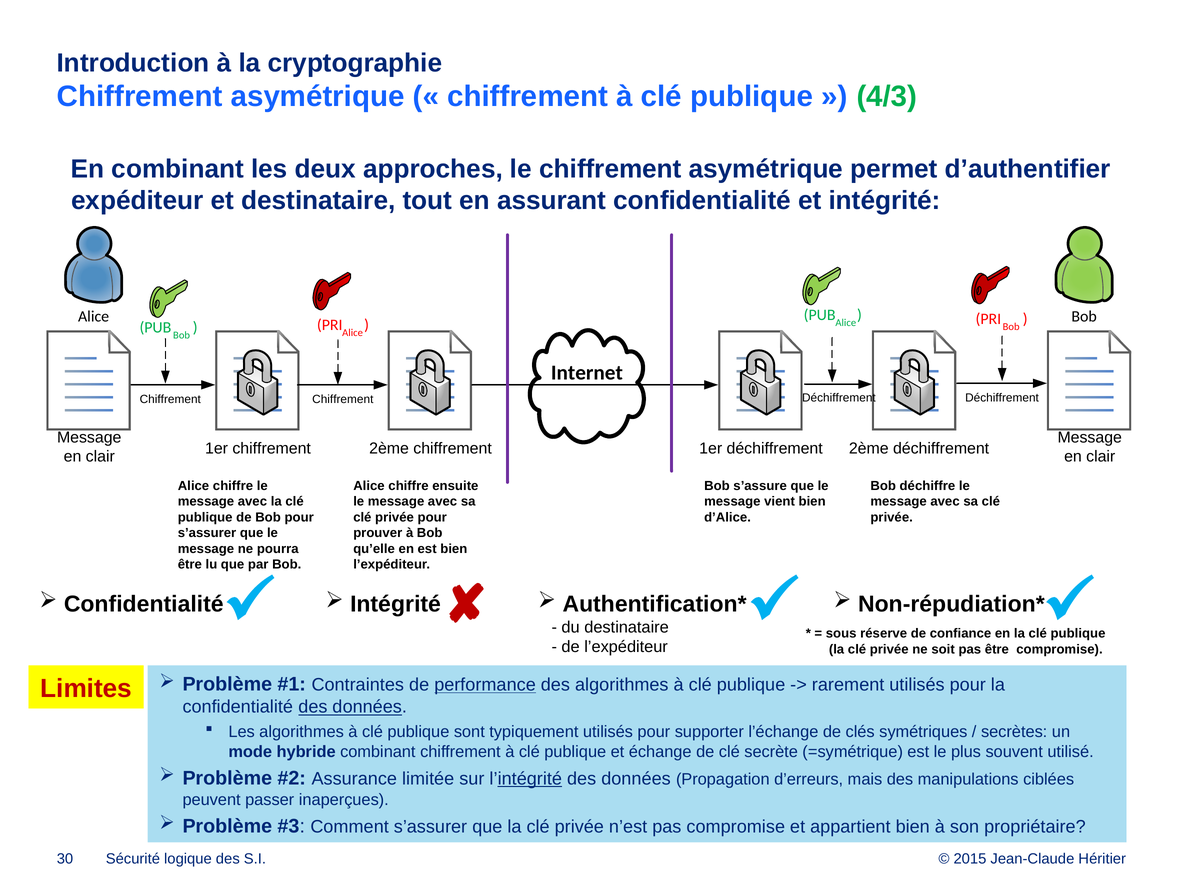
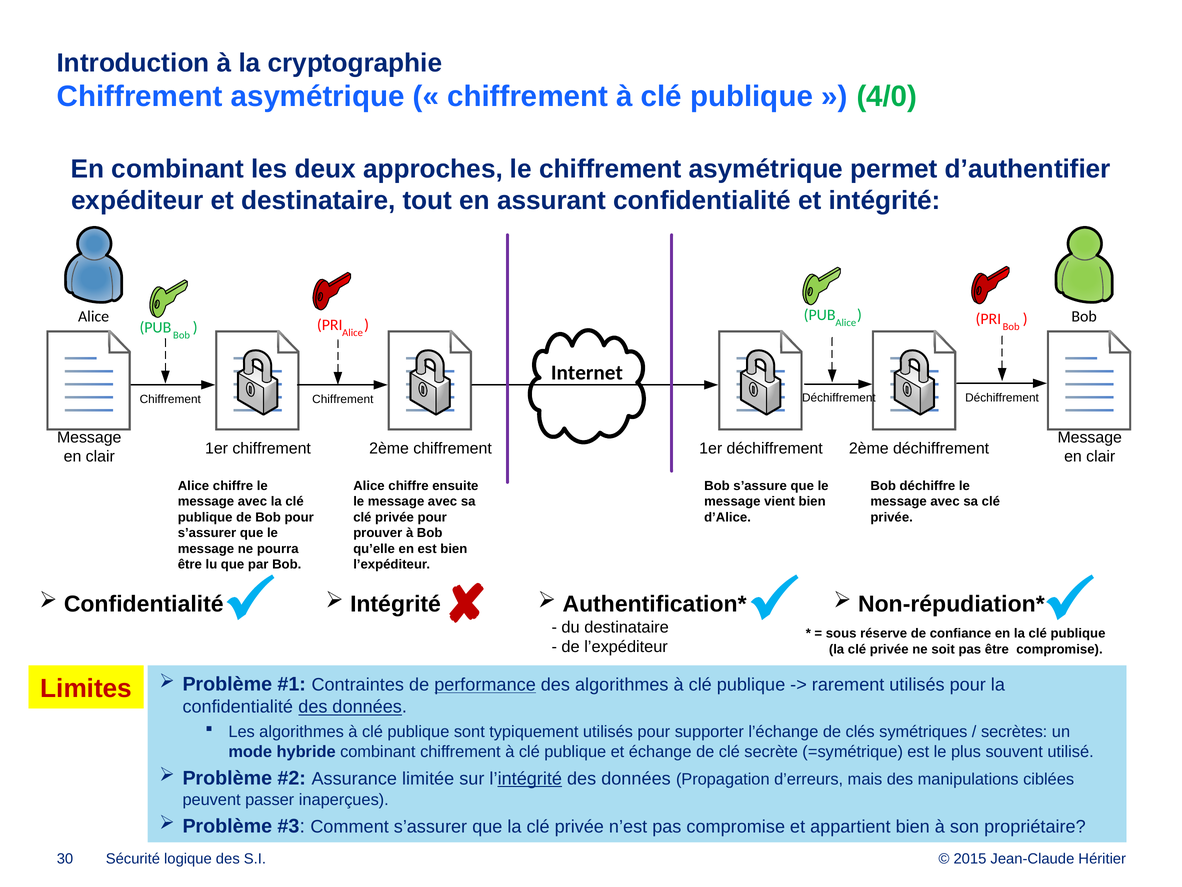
4/3: 4/3 -> 4/0
